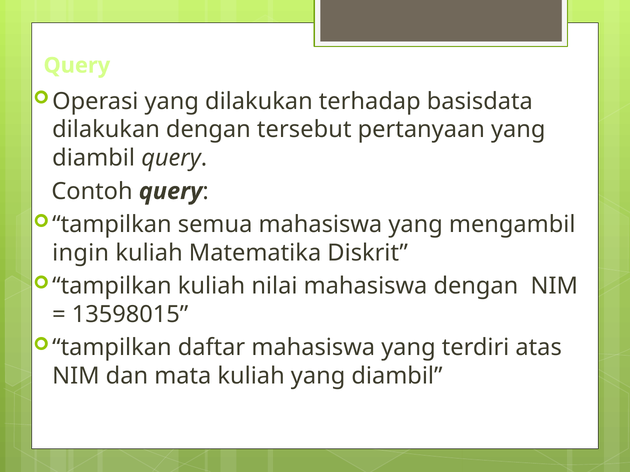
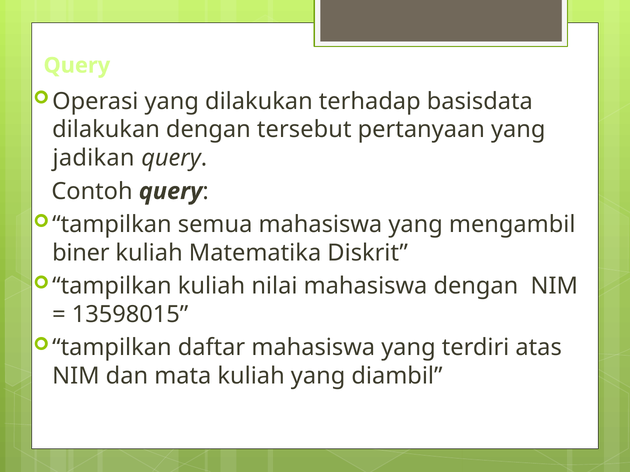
diambil at (94, 158): diambil -> jadikan
ingin: ingin -> biner
